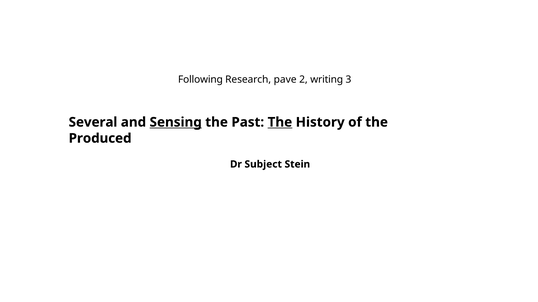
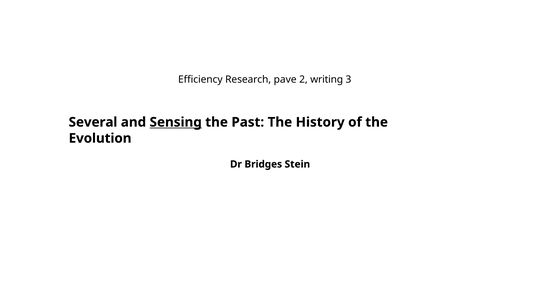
Following: Following -> Efficiency
The at (280, 122) underline: present -> none
Produced: Produced -> Evolution
Subject: Subject -> Bridges
